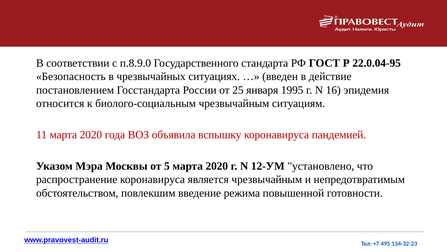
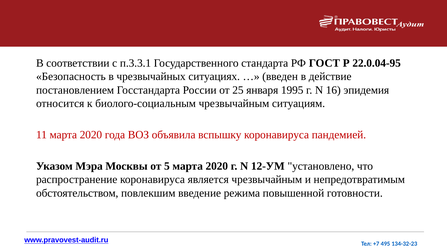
п.8.9.0: п.8.9.0 -> п.3.3.1
